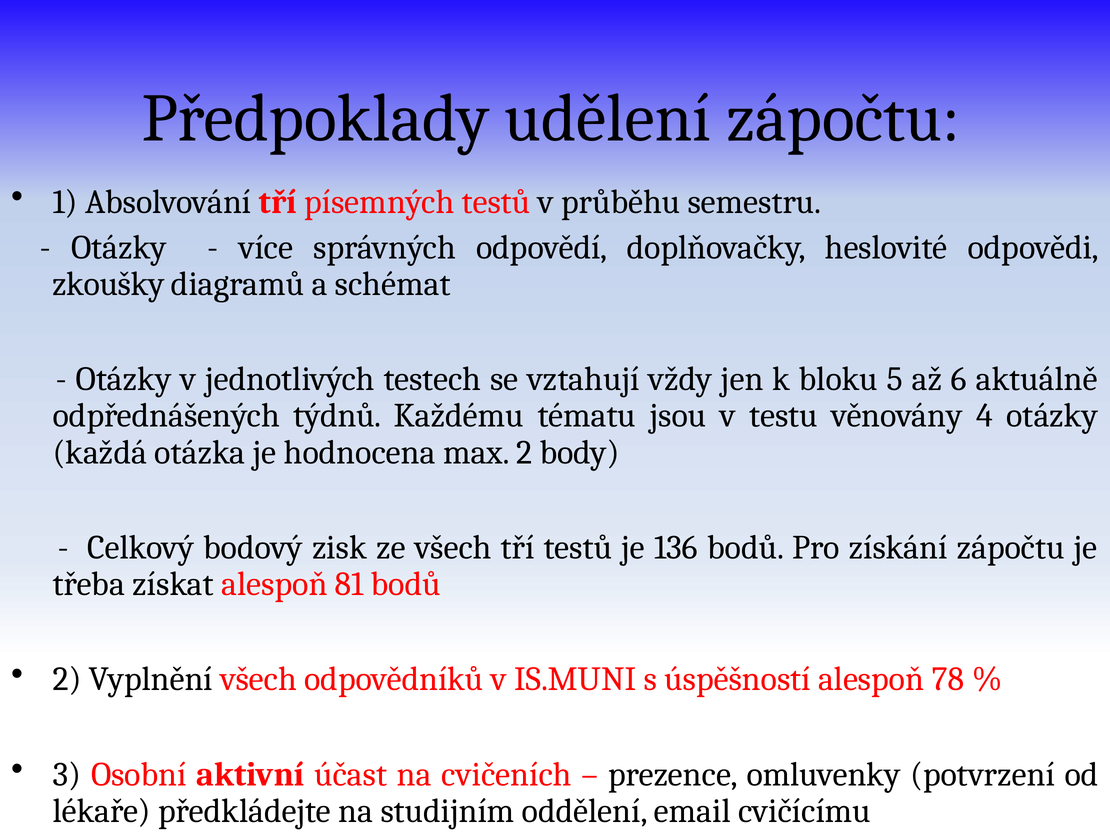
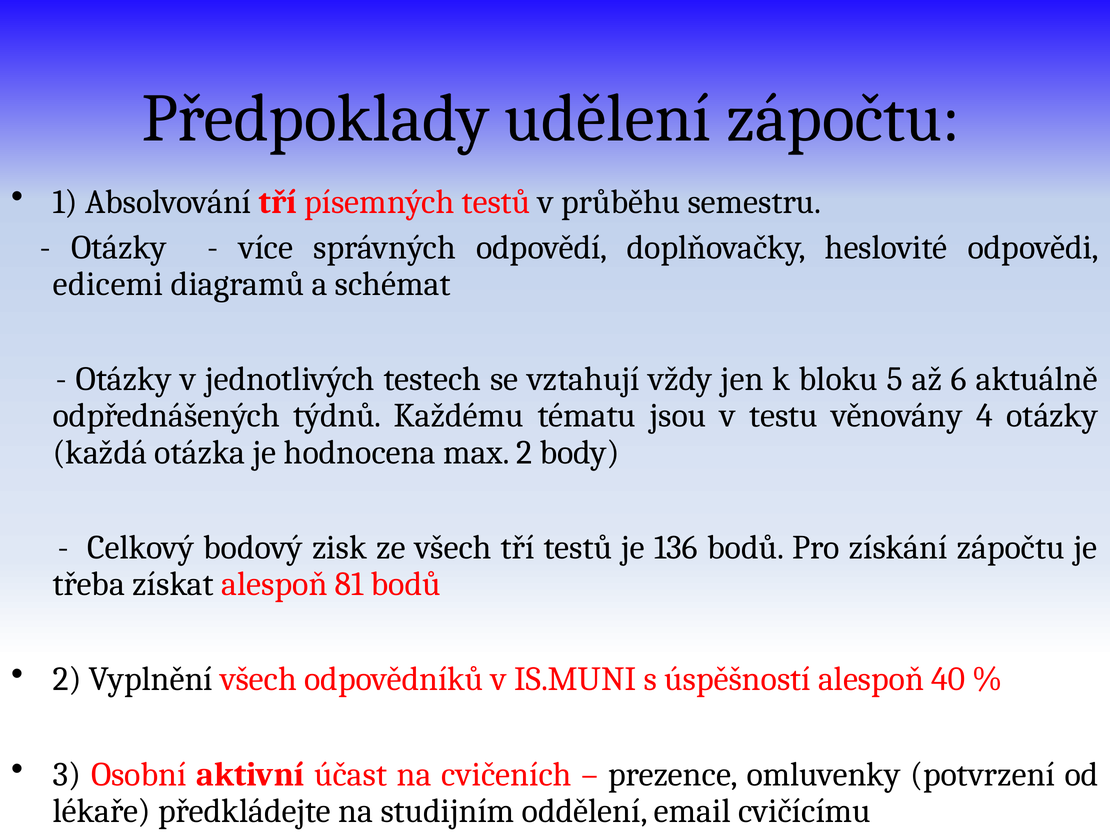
zkoušky: zkoušky -> edicemi
78: 78 -> 40
